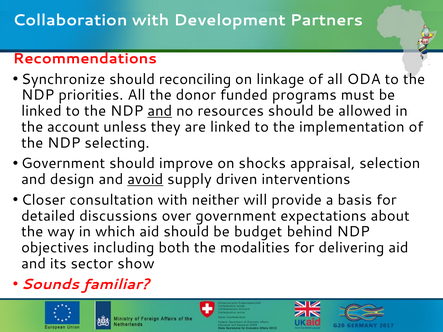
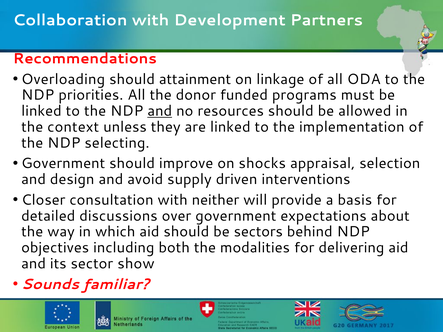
Synchronize: Synchronize -> Overloading
reconciling: reconciling -> attainment
account: account -> context
avoid underline: present -> none
budget: budget -> sectors
